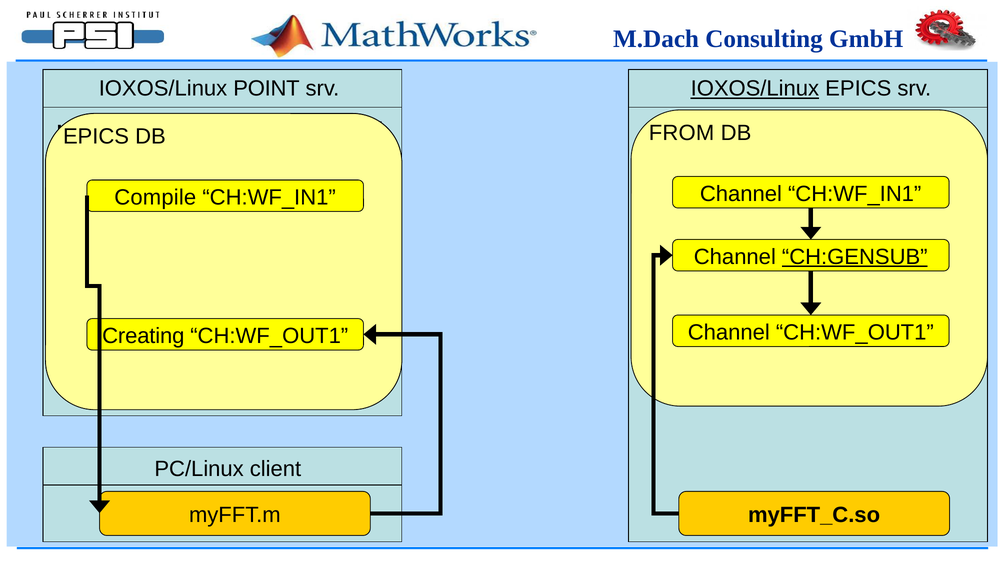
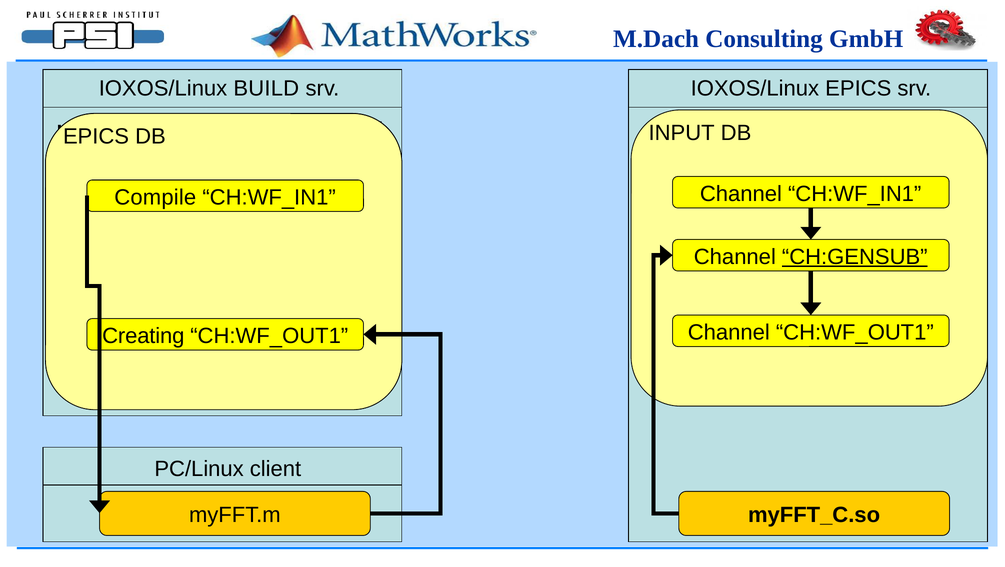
POINT: POINT -> BUILD
IOXOS/Linux at (755, 89) underline: present -> none
FROM: FROM -> INPUT
